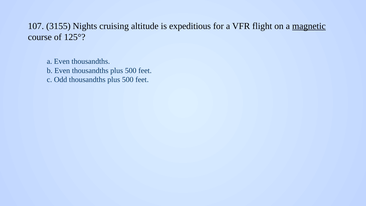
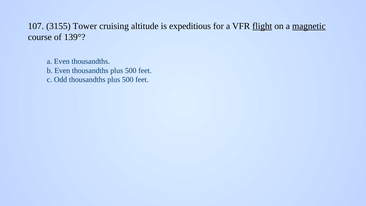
Nights: Nights -> Tower
flight underline: none -> present
125°: 125° -> 139°
